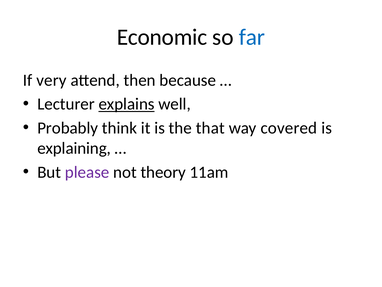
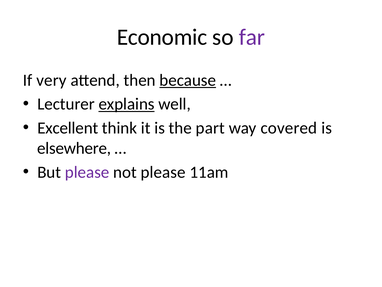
far colour: blue -> purple
because underline: none -> present
Probably: Probably -> Excellent
that: that -> part
explaining: explaining -> elsewhere
not theory: theory -> please
